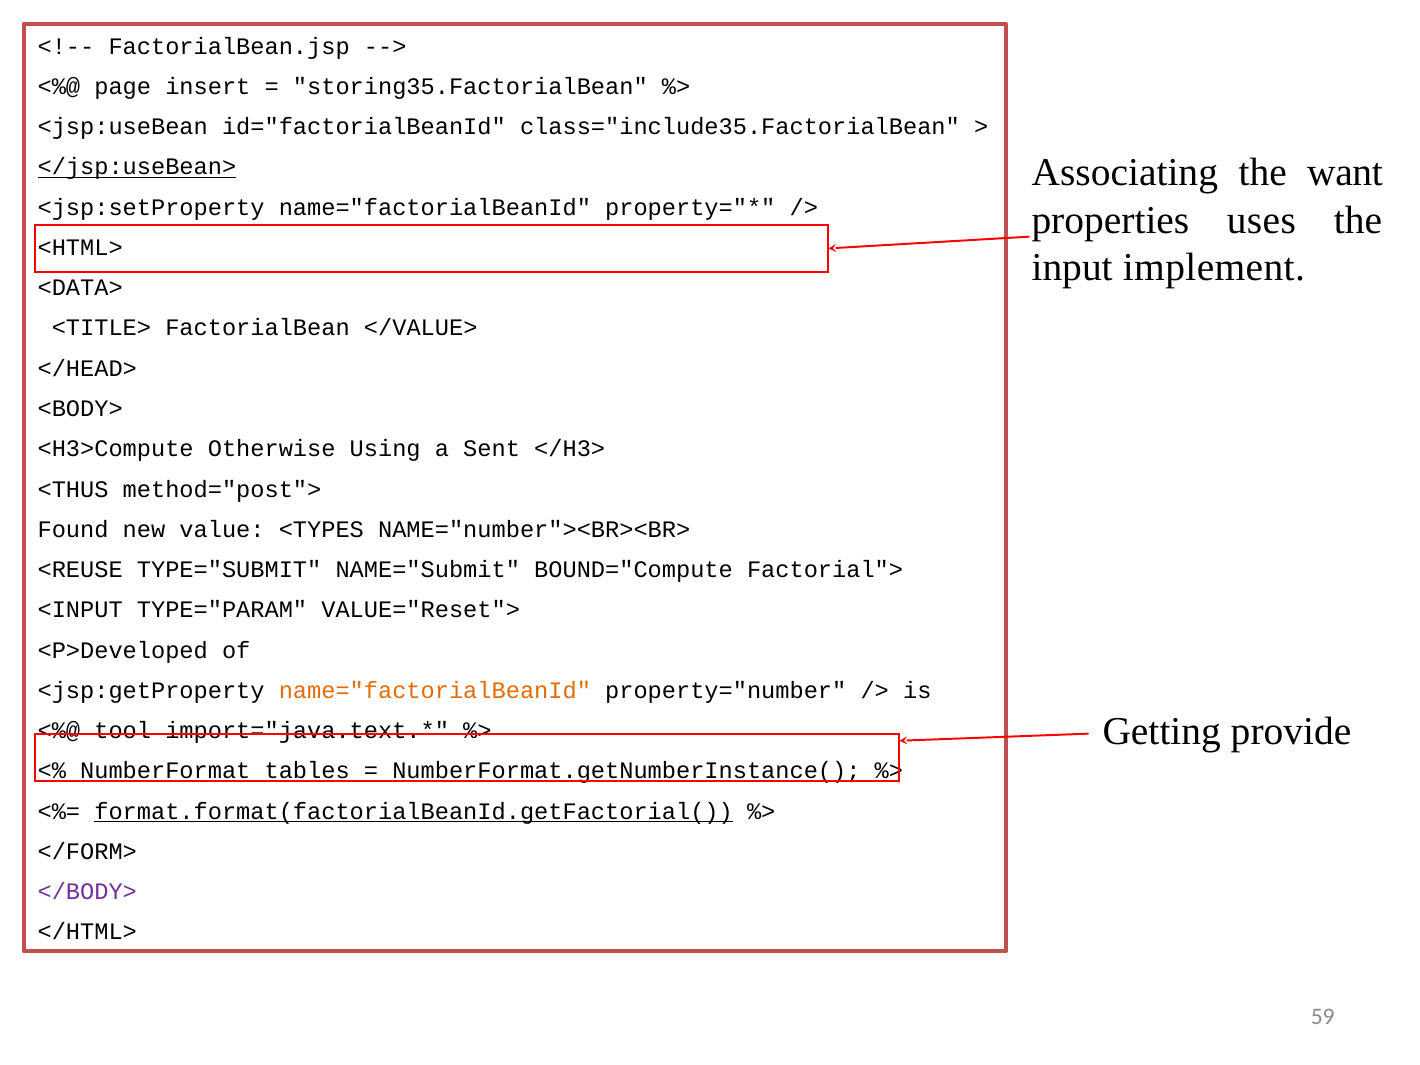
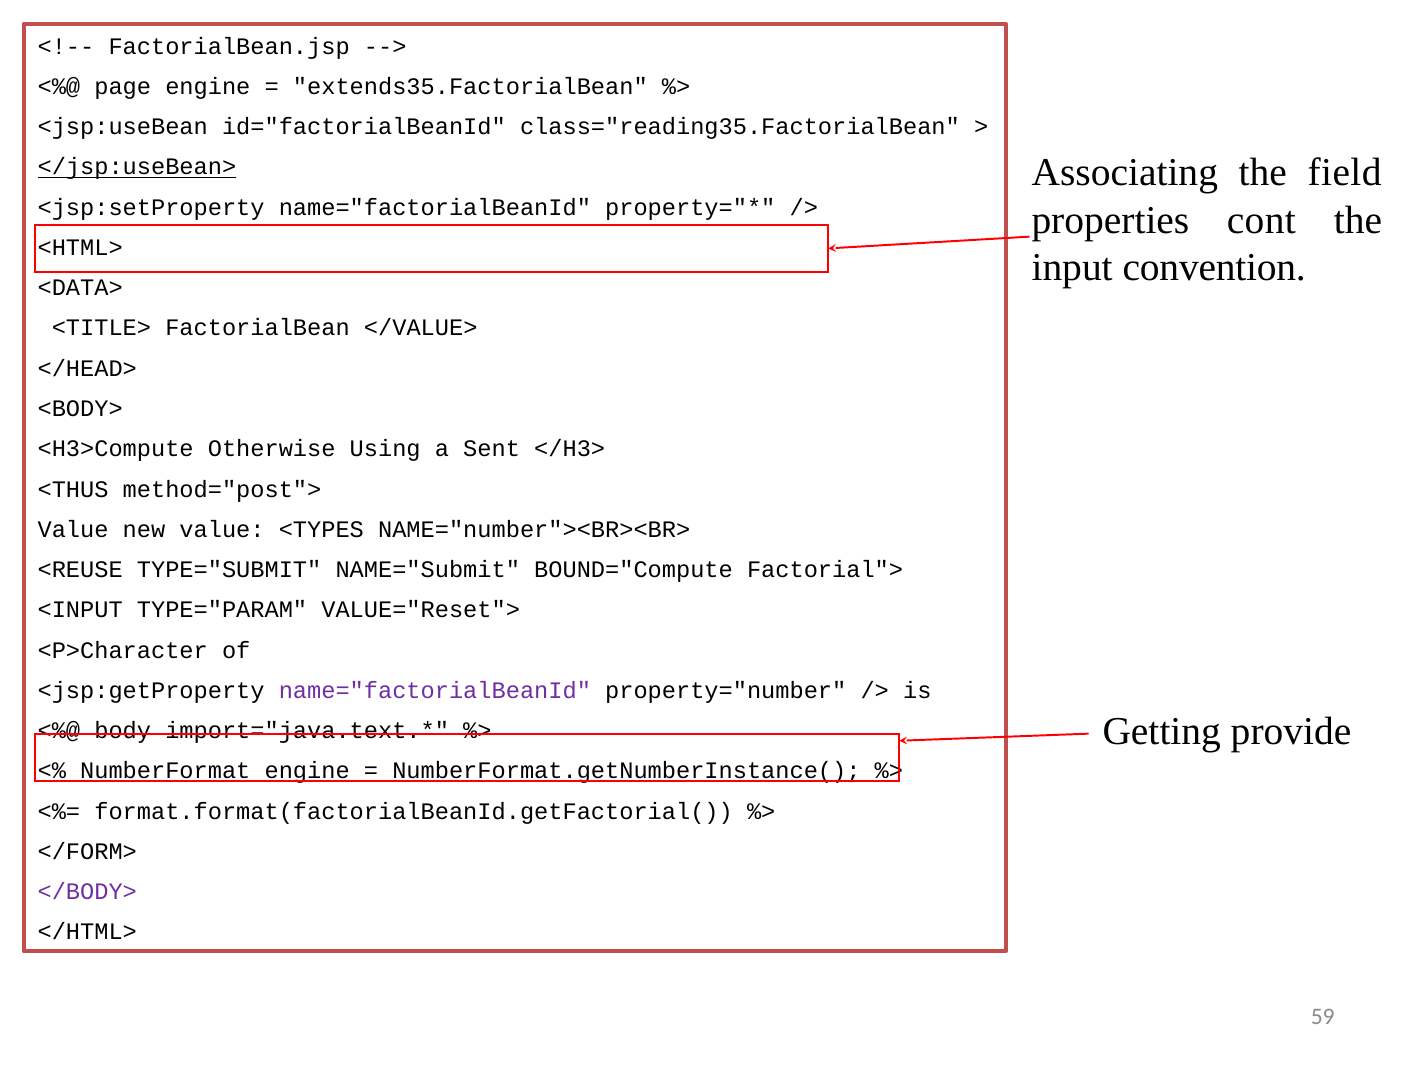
page insert: insert -> engine
storing35.FactorialBean: storing35.FactorialBean -> extends35.FactorialBean
class="include35.FactorialBean: class="include35.FactorialBean -> class="reading35.FactorialBean
want: want -> field
uses: uses -> cont
implement: implement -> convention
Found at (73, 529): Found -> Value
<P>Developed: <P>Developed -> <P>Character
name="factorialBeanId at (435, 690) colour: orange -> purple
tool: tool -> body
NumberFormat tables: tables -> engine
format.format(factorialBeanId.getFactorial( underline: present -> none
